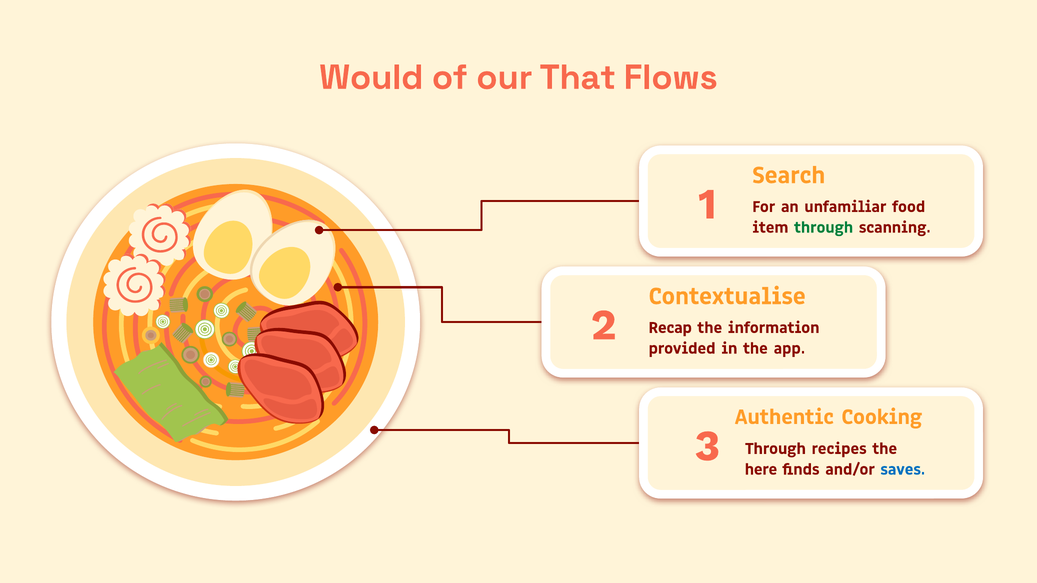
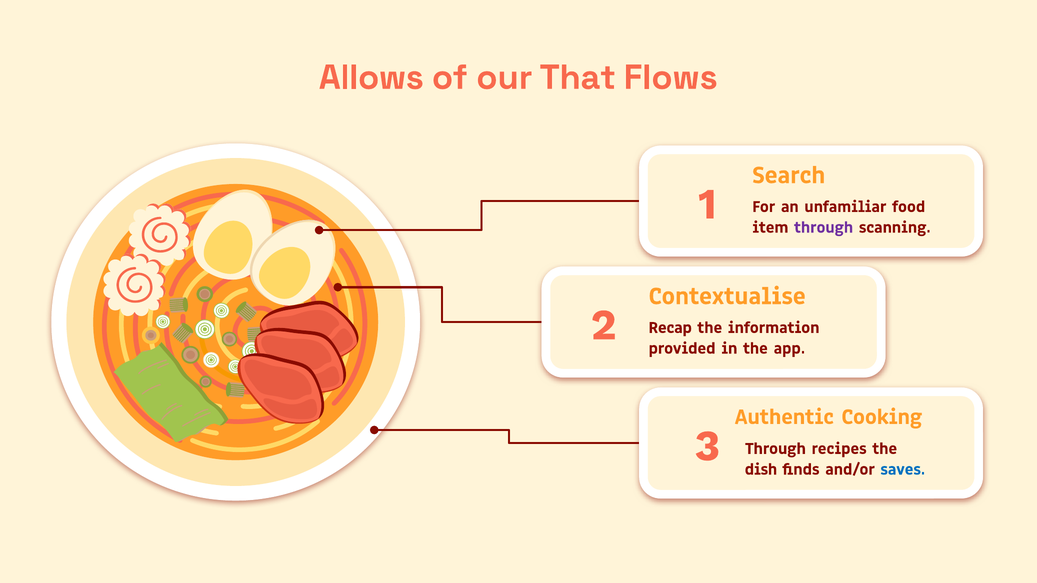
Would: Would -> Allows
through at (824, 227) colour: green -> purple
here: here -> dish
